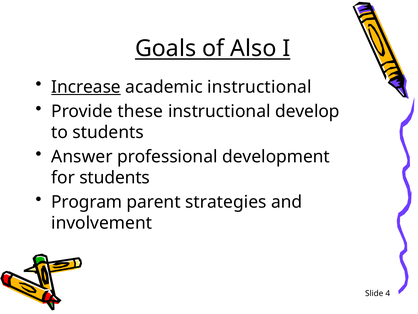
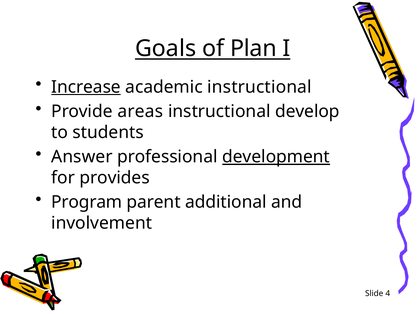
Also: Also -> Plan
these: these -> areas
development underline: none -> present
for students: students -> provides
strategies: strategies -> additional
